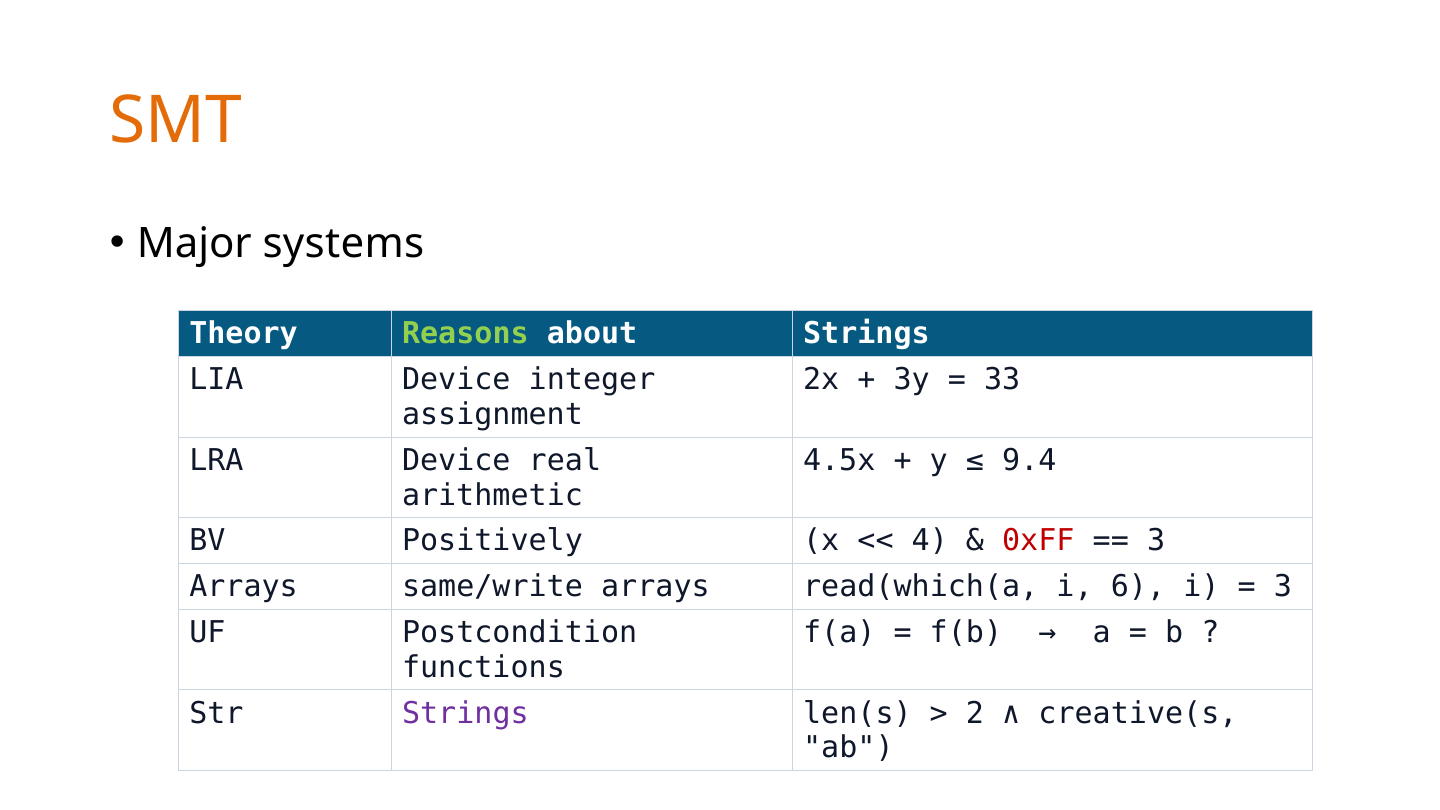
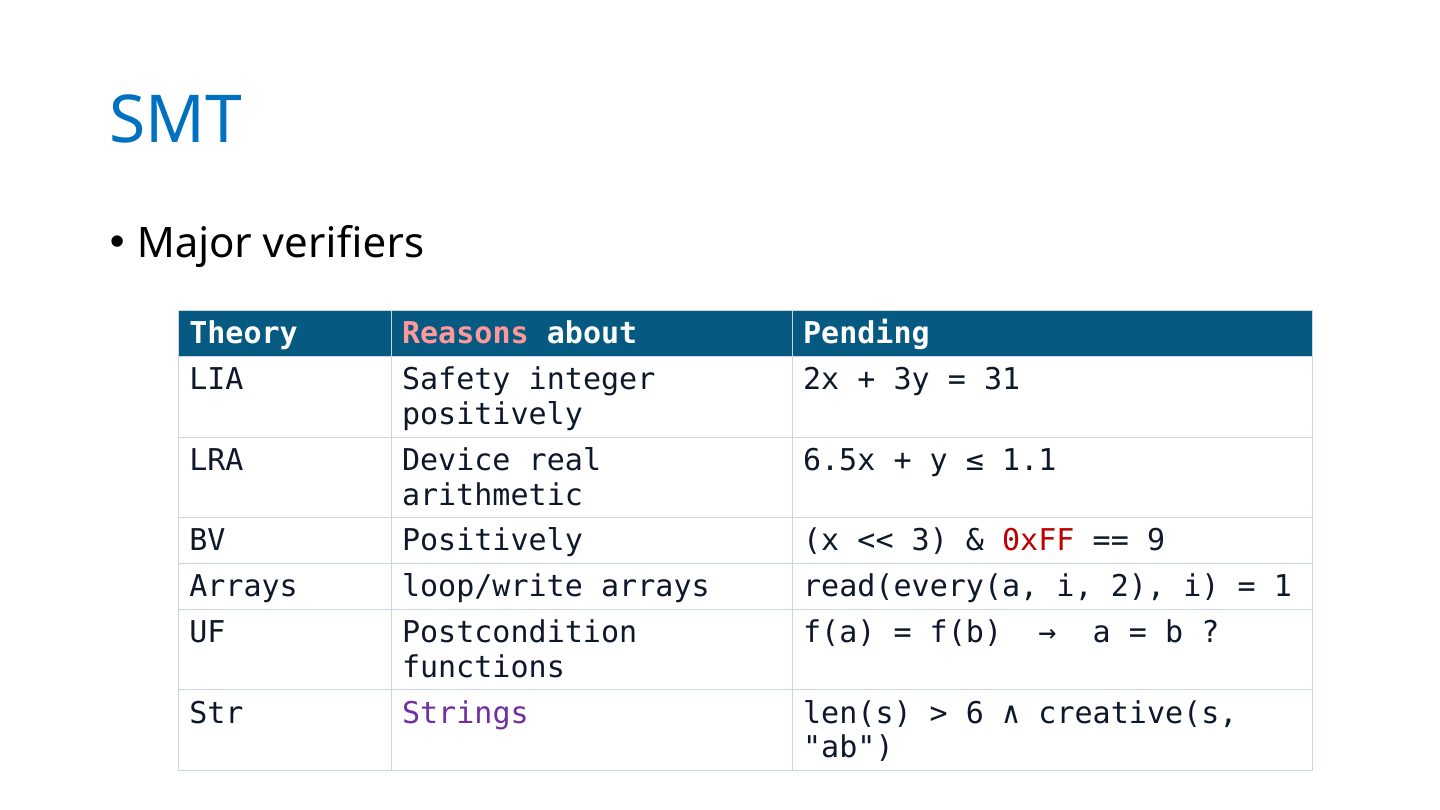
SMT colour: orange -> blue
systems: systems -> verifiers
Reasons colour: light green -> pink
about Strings: Strings -> Pending
LIA Device: Device -> Safety
33: 33 -> 31
assignment at (492, 415): assignment -> positively
4.5x: 4.5x -> 6.5x
9.4: 9.4 -> 1.1
4: 4 -> 3
3 at (1156, 541): 3 -> 9
same/write: same/write -> loop/write
read(which(a: read(which(a -> read(every(a
6: 6 -> 2
3 at (1283, 587): 3 -> 1
2: 2 -> 6
